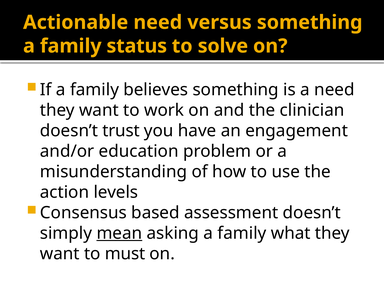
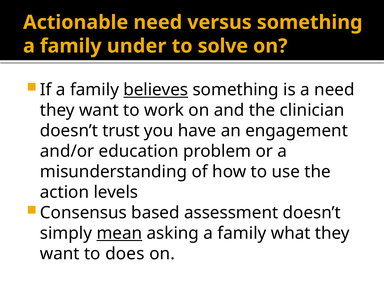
status: status -> under
believes underline: none -> present
must: must -> does
